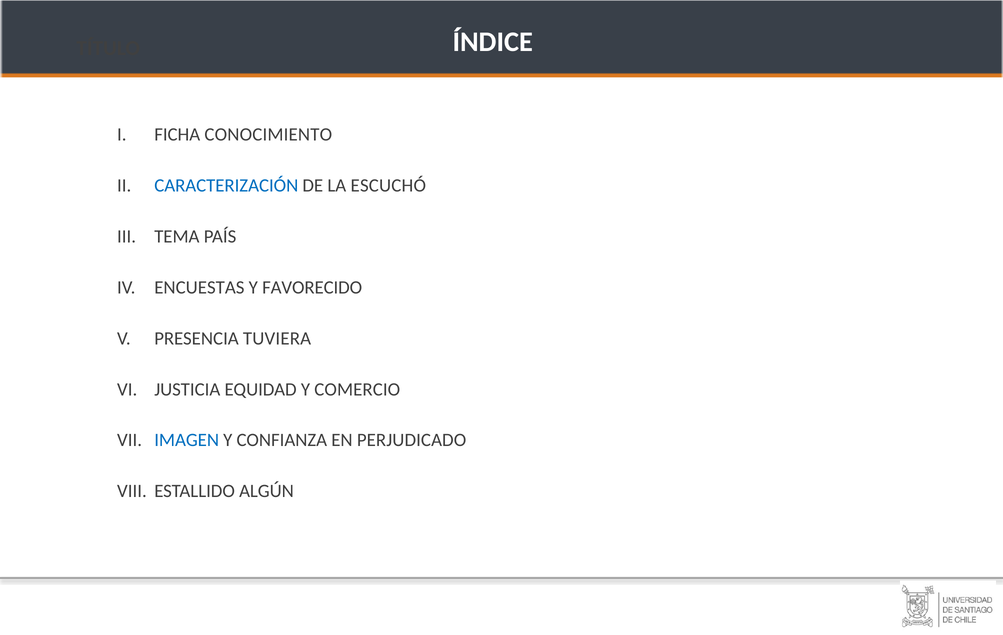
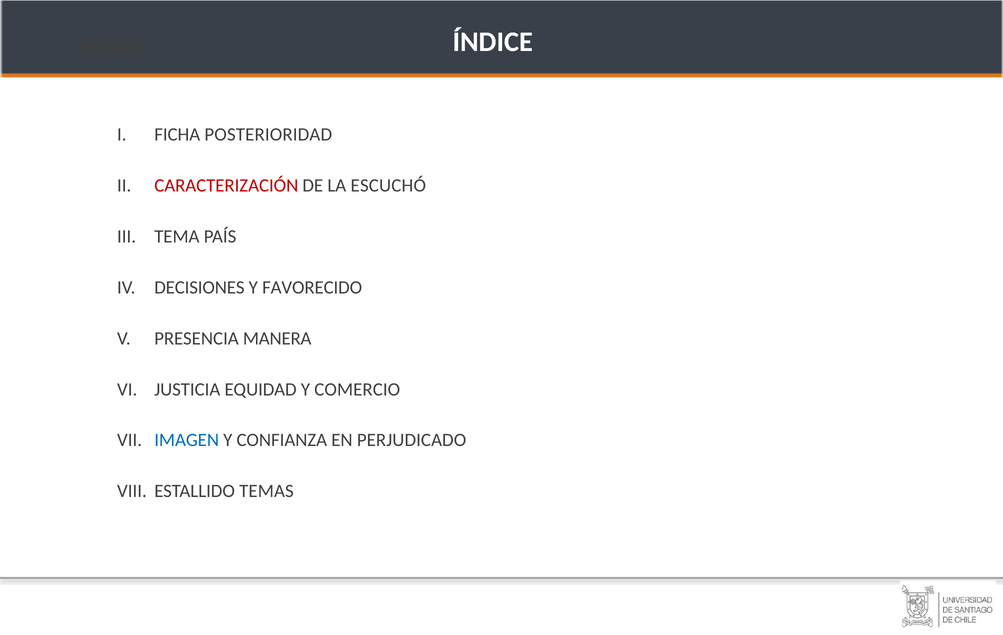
CONOCIMIENTO: CONOCIMIENTO -> POSTERIORIDAD
CARACTERIZACIÓN colour: blue -> red
ENCUESTAS: ENCUESTAS -> DECISIONES
TUVIERA: TUVIERA -> MANERA
ALGÚN: ALGÚN -> TEMAS
